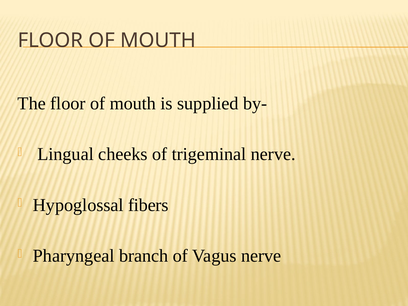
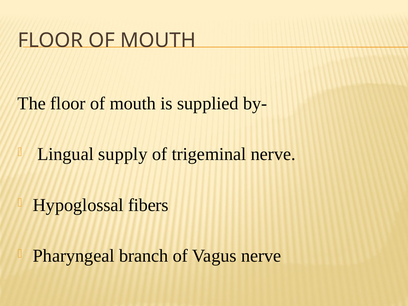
cheeks: cheeks -> supply
